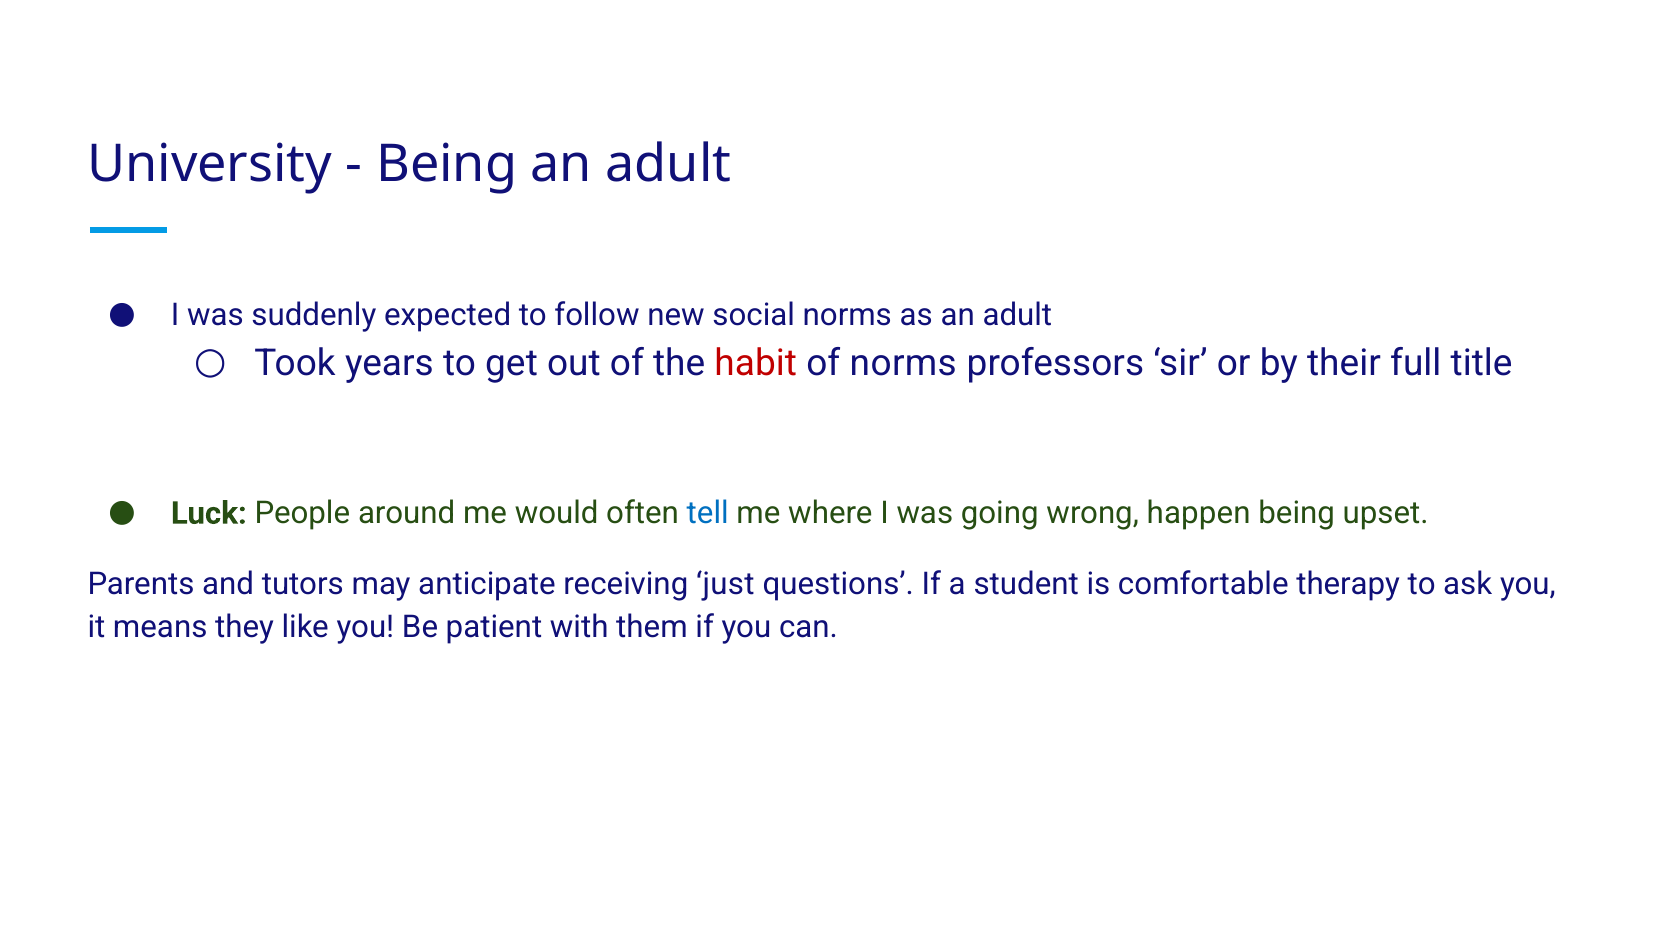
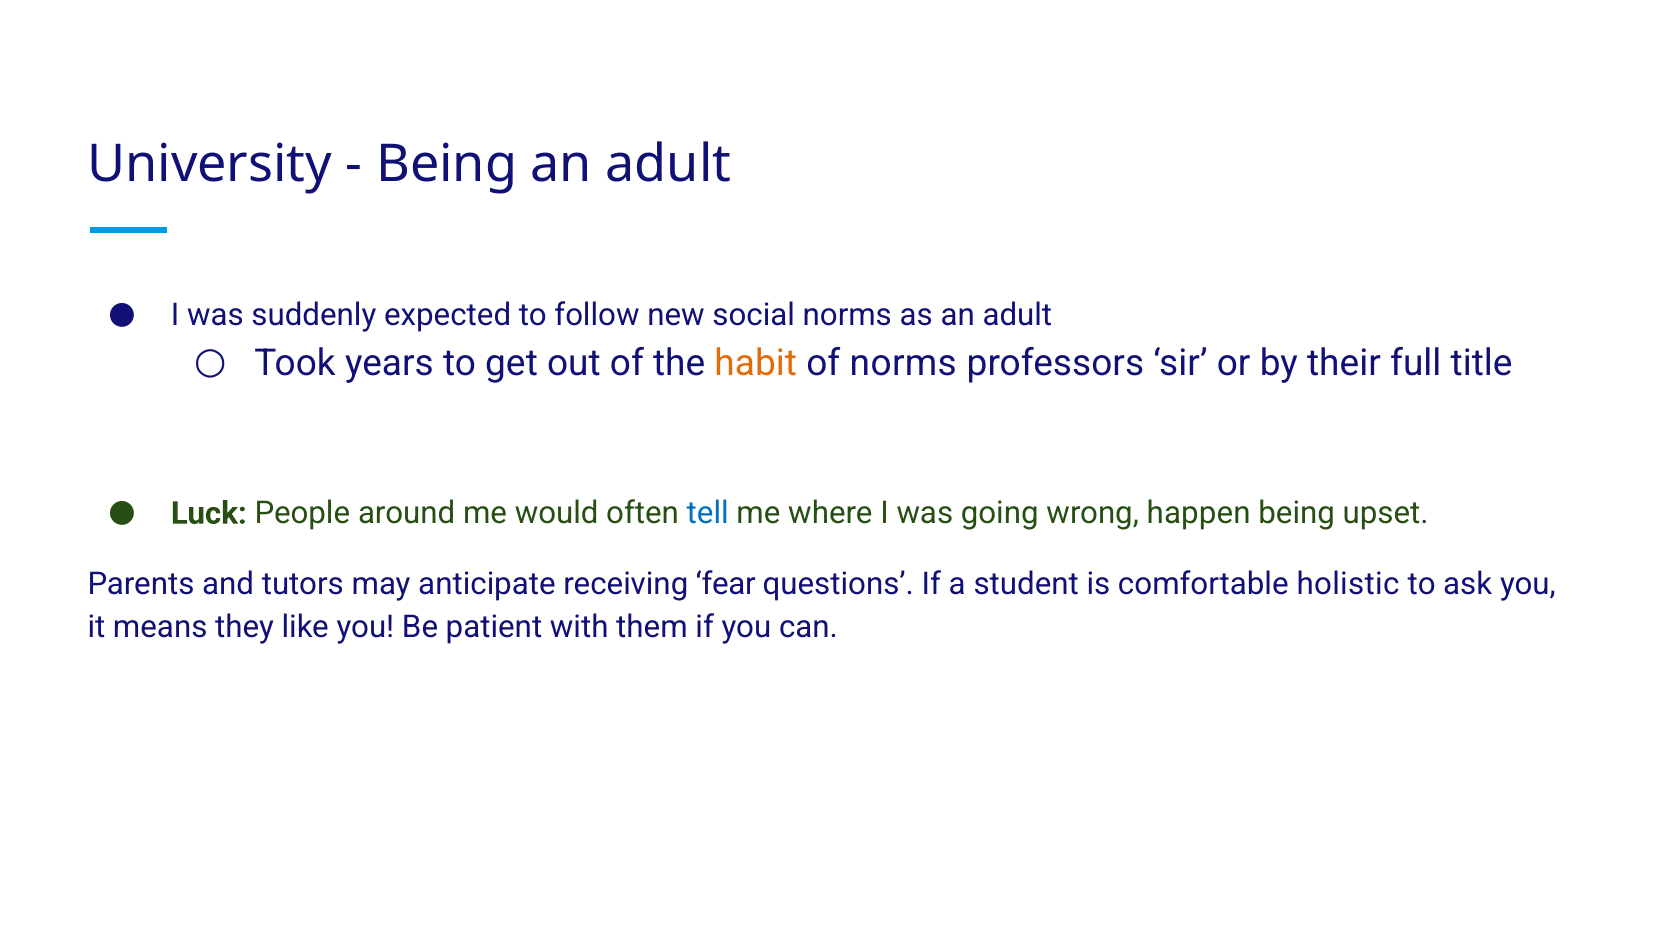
habit colour: red -> orange
just: just -> fear
therapy: therapy -> holistic
